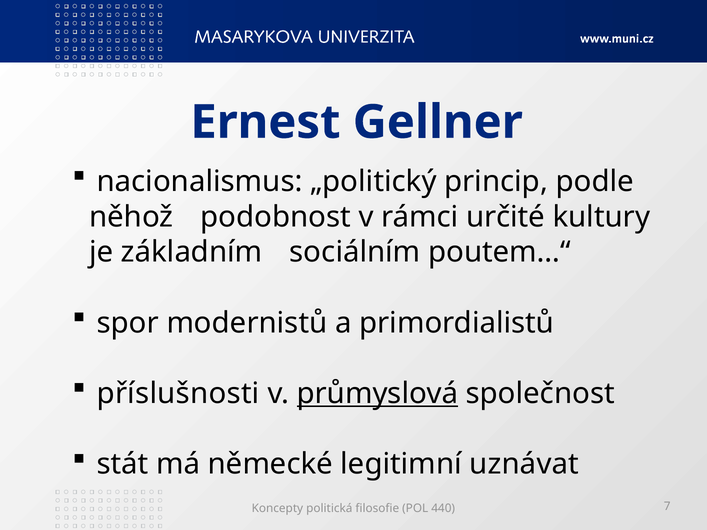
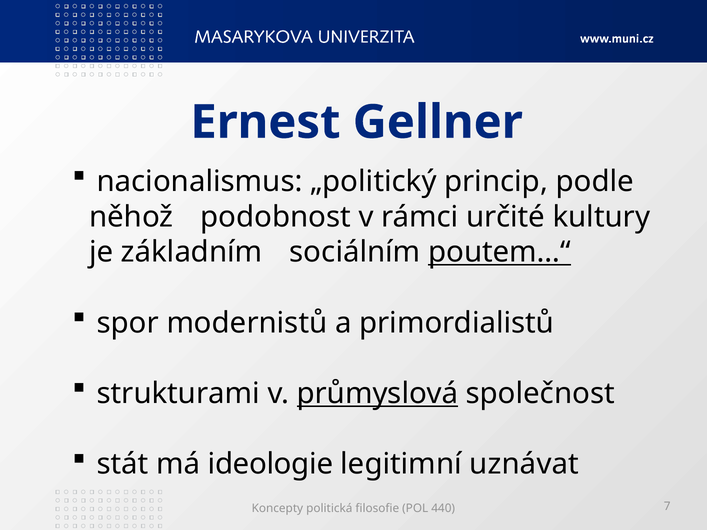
poutem…“ underline: none -> present
příslušnosti: příslušnosti -> strukturami
německé: německé -> ideologie
